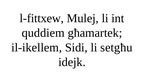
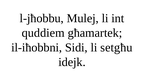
l-fittxew: l-fittxew -> l-jħobbu
il-ikellem: il-ikellem -> il-iħobbni
